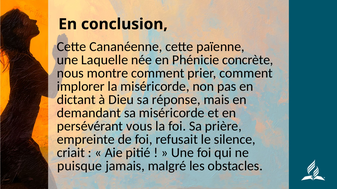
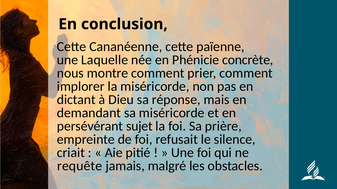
vous: vous -> sujet
puisque: puisque -> requête
